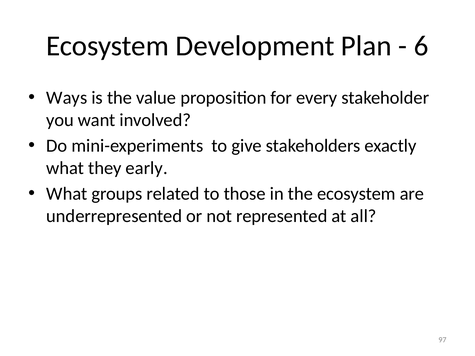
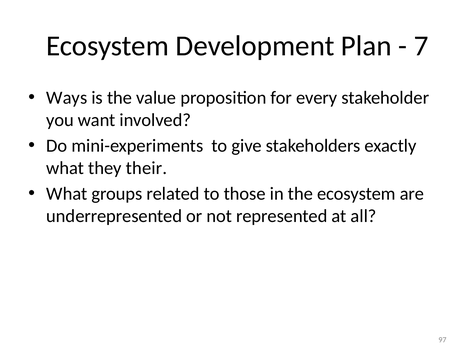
6: 6 -> 7
early: early -> their
